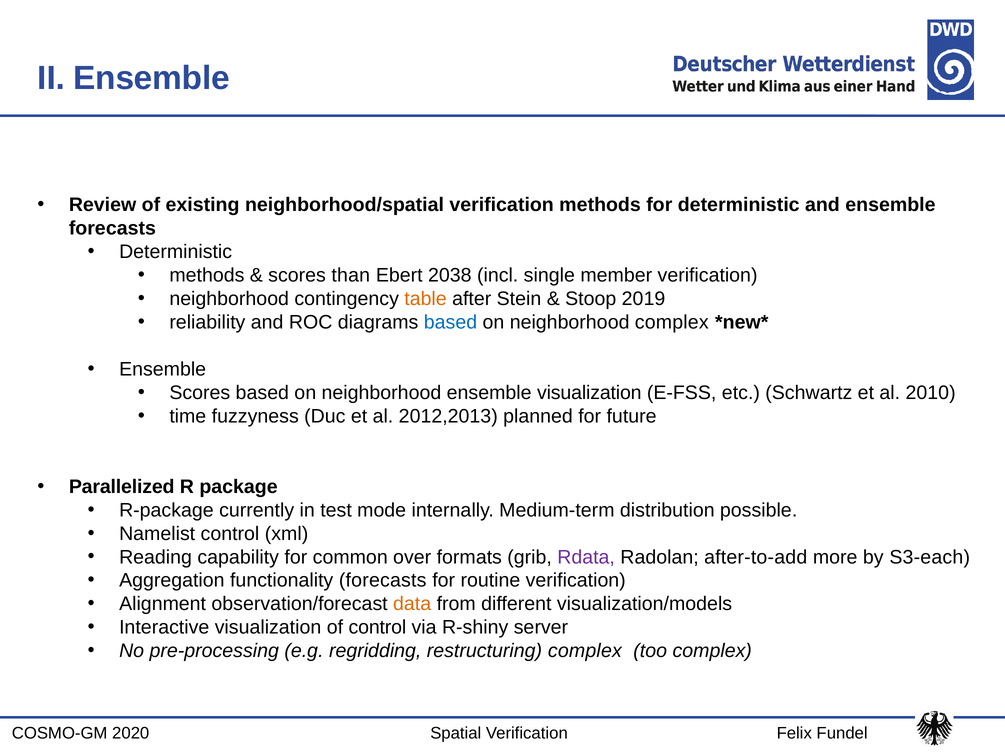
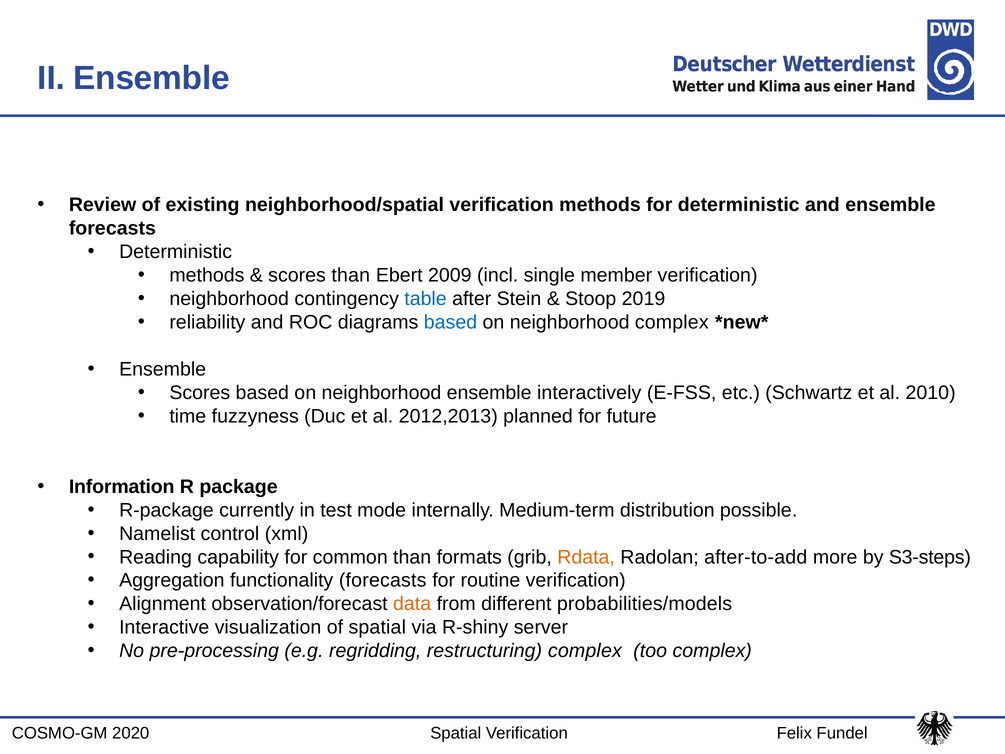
2038: 2038 -> 2009
table colour: orange -> blue
ensemble visualization: visualization -> interactively
Parallelized: Parallelized -> Information
common over: over -> than
Rdata colour: purple -> orange
S3-each: S3-each -> S3-steps
visualization/models: visualization/models -> probabilities/models
of control: control -> spatial
